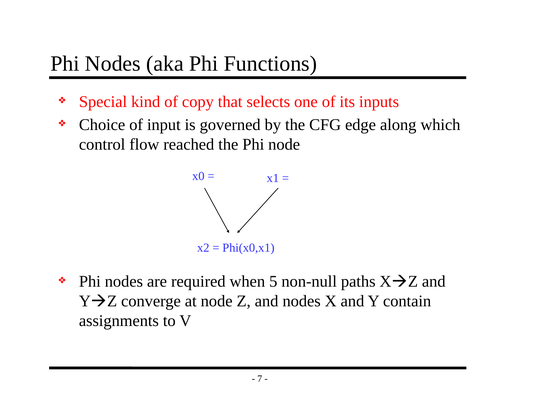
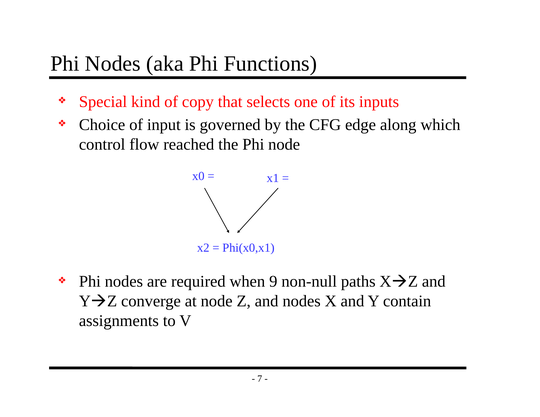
5: 5 -> 9
